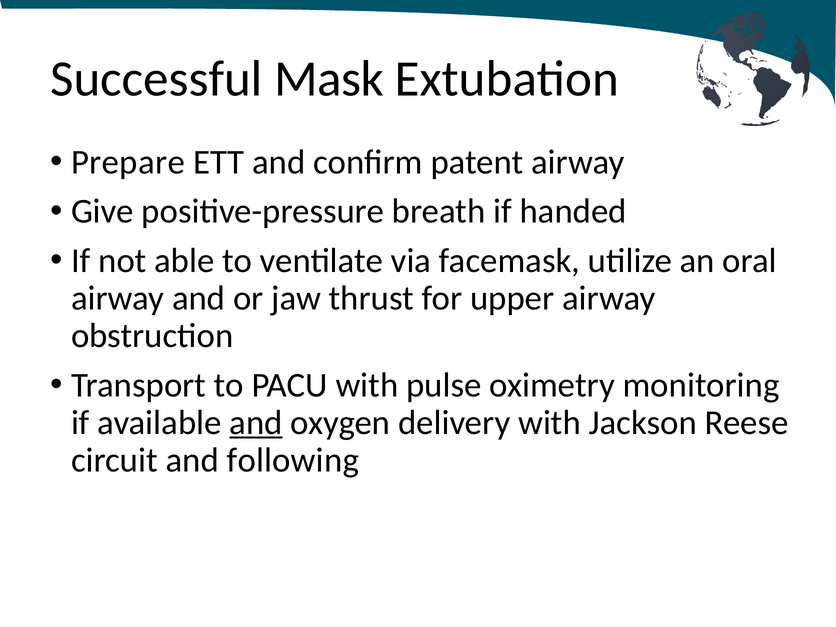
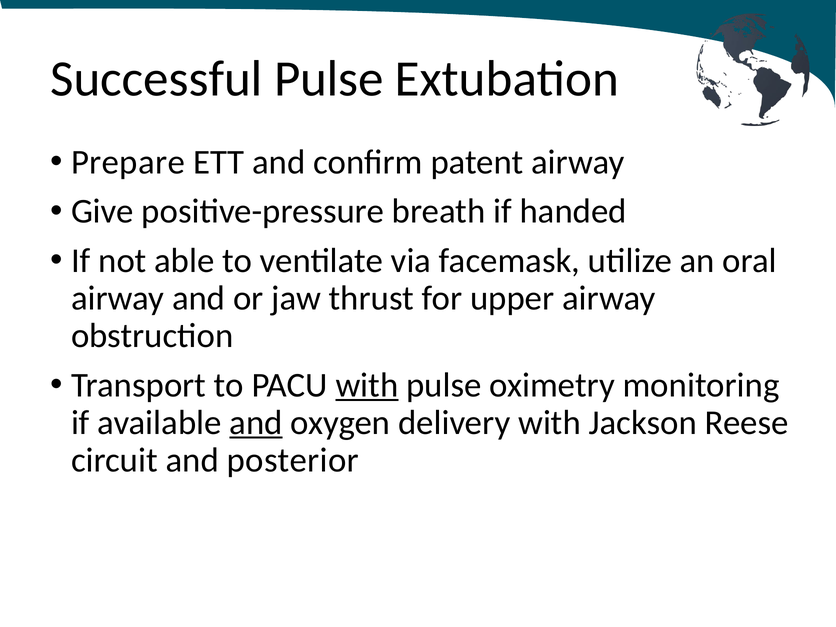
Successful Mask: Mask -> Pulse
with at (367, 385) underline: none -> present
following: following -> posterior
